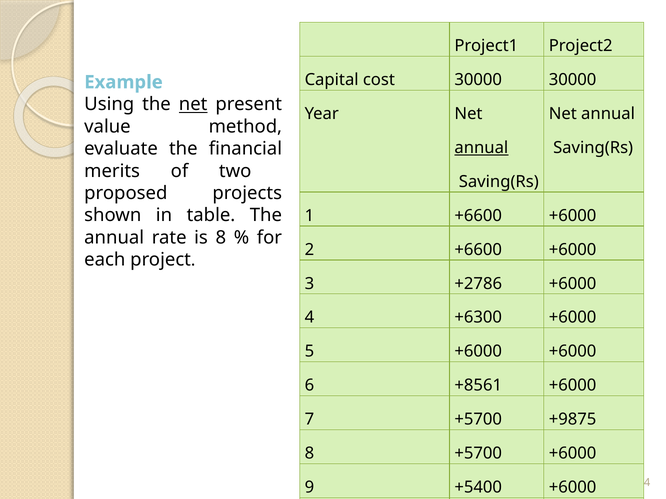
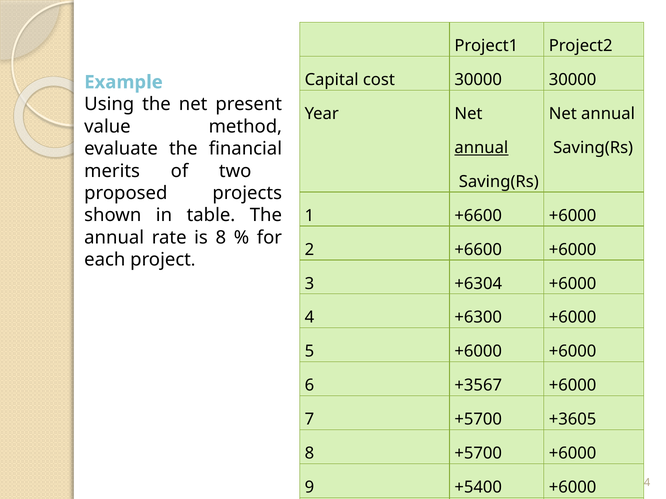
net at (193, 104) underline: present -> none
+2786: +2786 -> +6304
+8561: +8561 -> +3567
+9875: +9875 -> +3605
